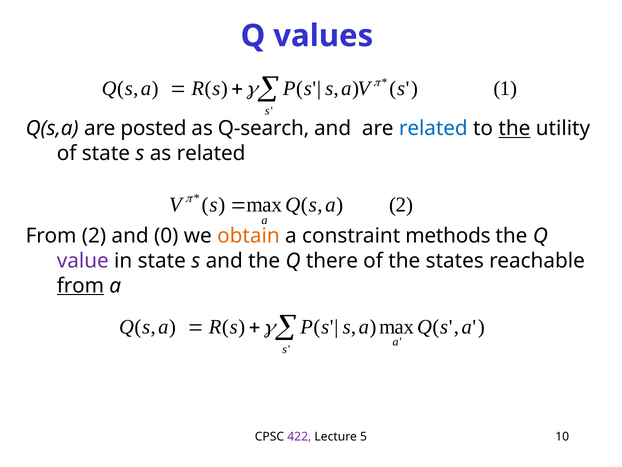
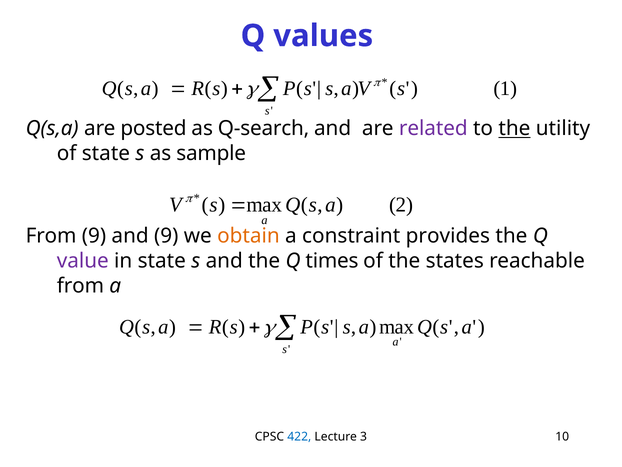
related at (433, 129) colour: blue -> purple
as related: related -> sample
From 2: 2 -> 9
and 0: 0 -> 9
methods: methods -> provides
there: there -> times
from at (80, 285) underline: present -> none
422 colour: purple -> blue
5: 5 -> 3
